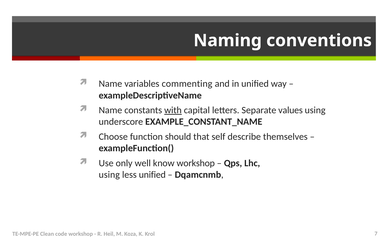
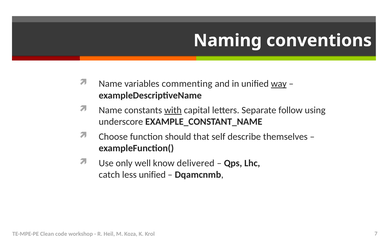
way underline: none -> present
values: values -> follow
know workshop: workshop -> delivered
using at (109, 175): using -> catch
